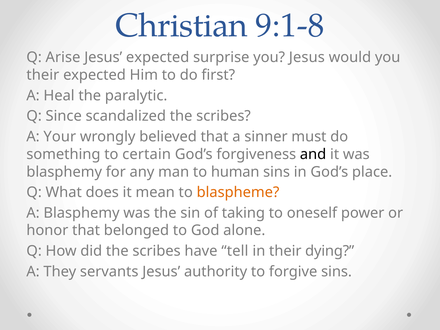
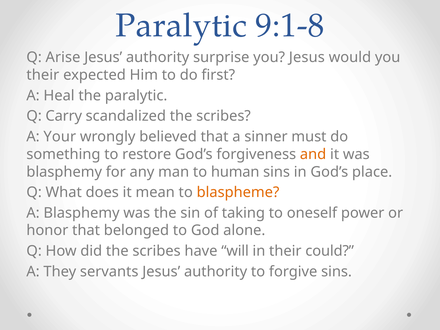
Christian at (182, 26): Christian -> Paralytic
expected at (158, 57): expected -> authority
Since: Since -> Carry
certain: certain -> restore
and colour: black -> orange
tell: tell -> will
dying: dying -> could
